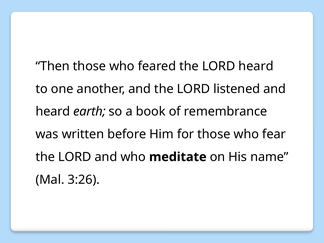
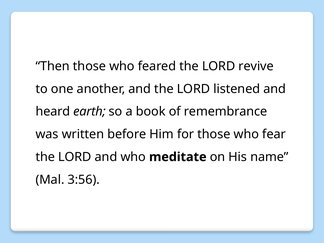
LORD heard: heard -> revive
3:26: 3:26 -> 3:56
